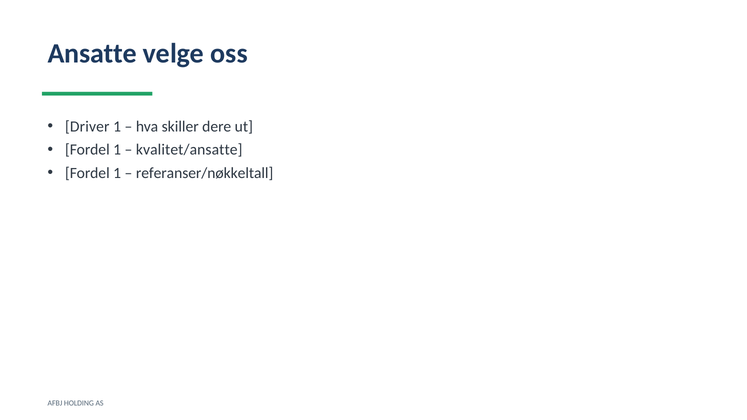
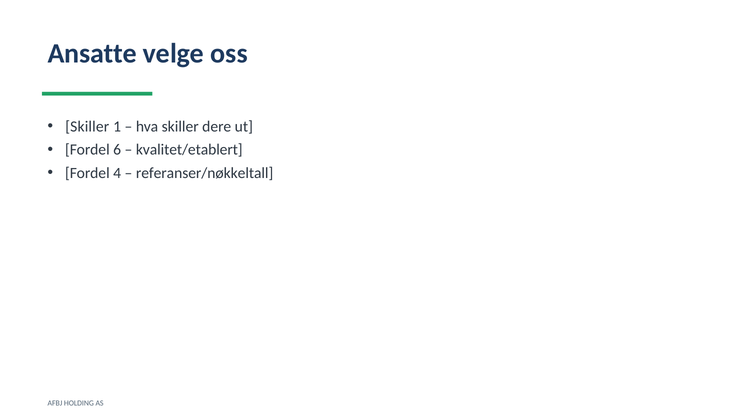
Driver at (87, 127): Driver -> Skiller
1 at (117, 150): 1 -> 6
kvalitet/ansatte: kvalitet/ansatte -> kvalitet/etablert
1 at (117, 173): 1 -> 4
